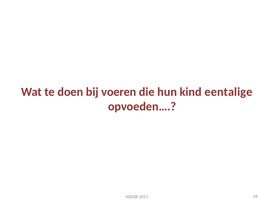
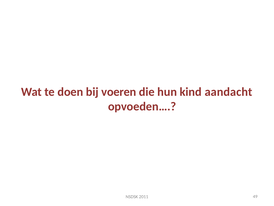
eentalige: eentalige -> aandacht
